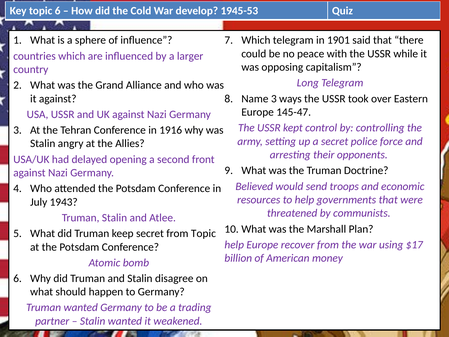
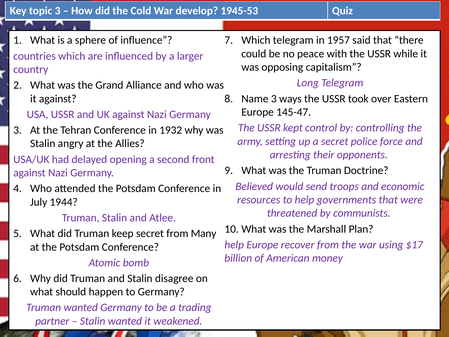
topic 6: 6 -> 3
1901: 1901 -> 1957
1916: 1916 -> 1932
1943: 1943 -> 1944
from Topic: Topic -> Many
